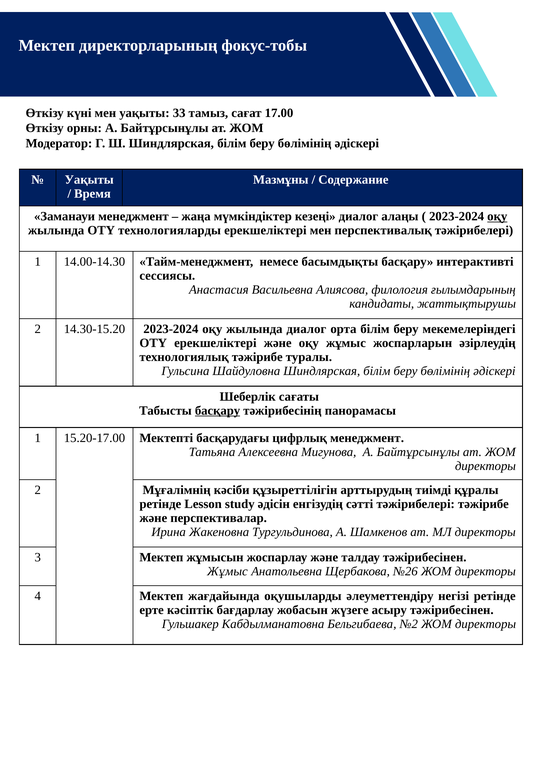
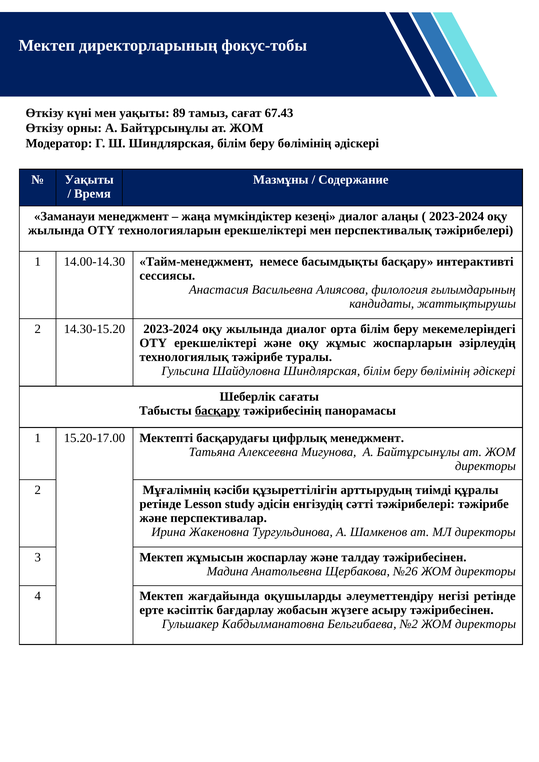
33: 33 -> 89
17.00: 17.00 -> 67.43
оқу at (497, 217) underline: present -> none
технологияларды: технологияларды -> технологияларын
Жұмыс at (227, 572): Жұмыс -> Мадина
